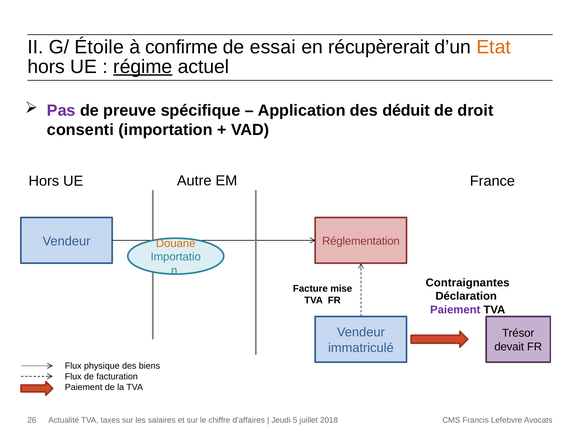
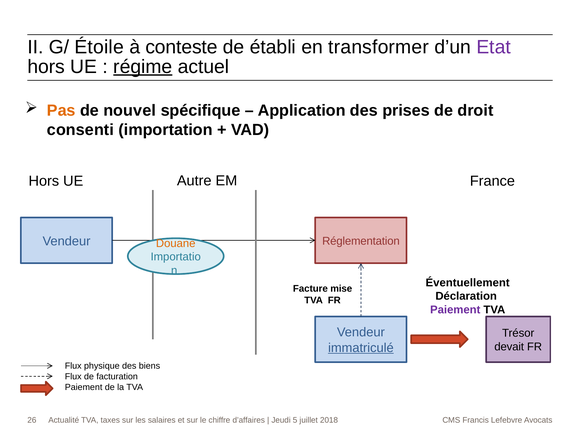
confirme: confirme -> conteste
essai: essai -> établi
récupèrerait: récupèrerait -> transformer
Etat colour: orange -> purple
Pas colour: purple -> orange
preuve: preuve -> nouvel
déduit: déduit -> prises
Contraignantes: Contraignantes -> Éventuellement
immatriculé underline: none -> present
